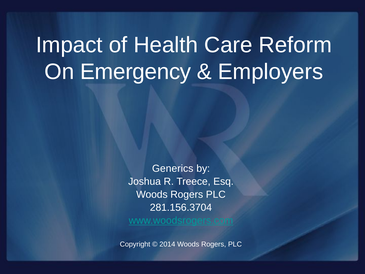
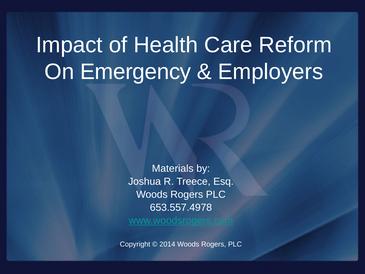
Generics: Generics -> Materials
281.156.3704: 281.156.3704 -> 653.557.4978
